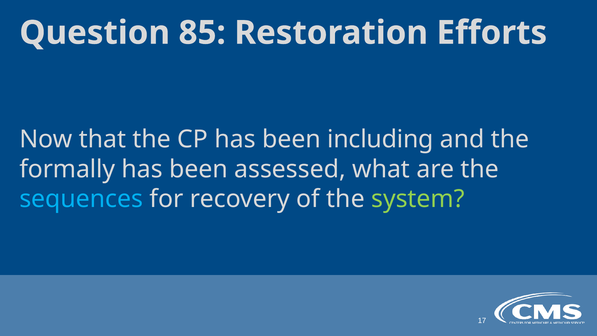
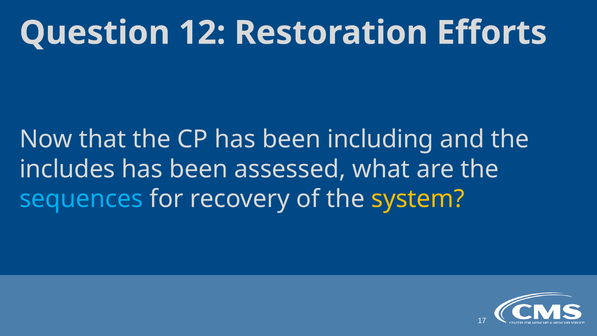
85: 85 -> 12
formally: formally -> includes
system colour: light green -> yellow
